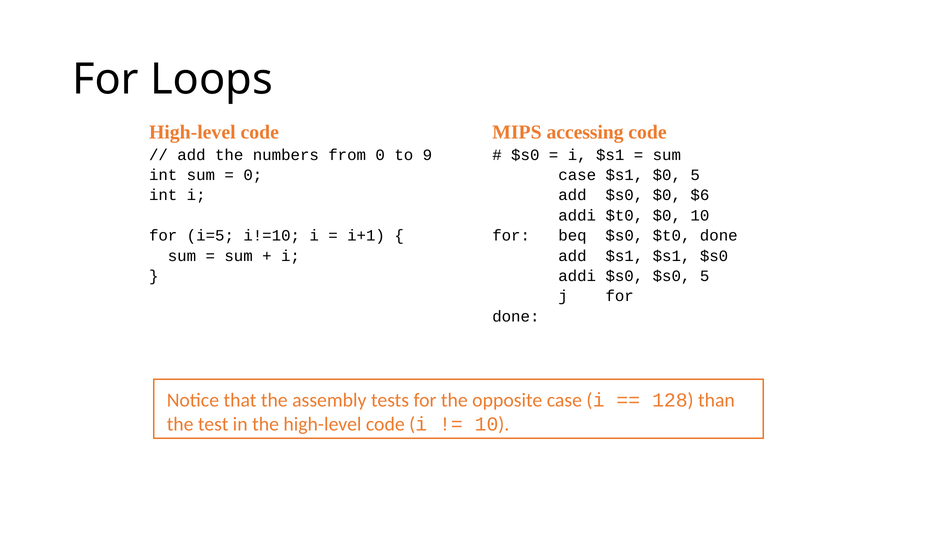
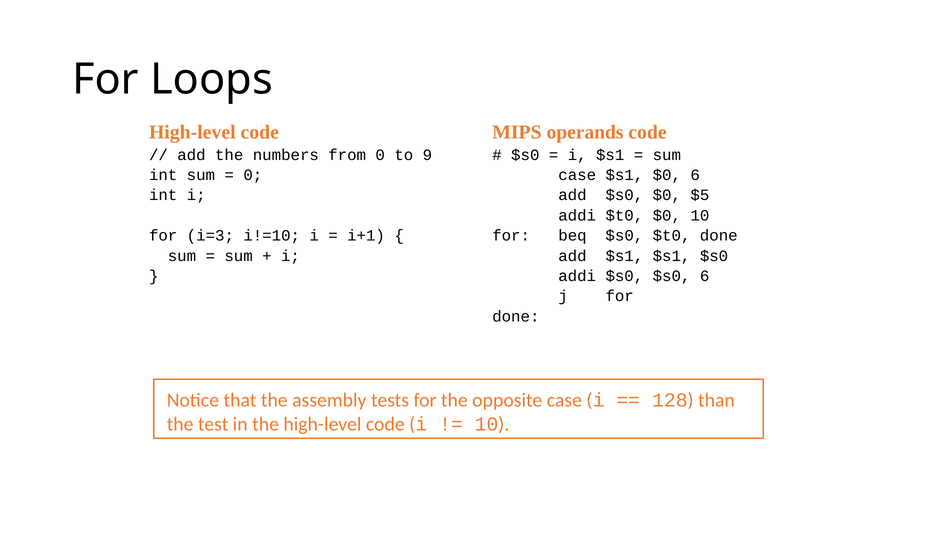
accessing: accessing -> operands
$0 5: 5 -> 6
$6: $6 -> $5
i=5: i=5 -> i=3
$s0 5: 5 -> 6
